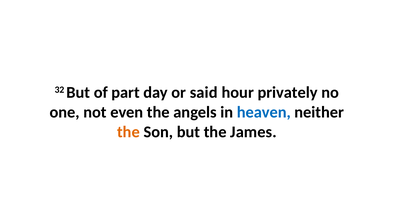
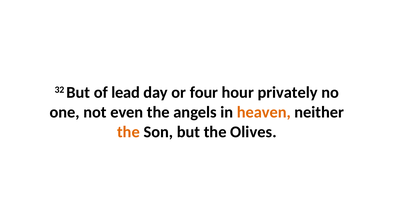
part: part -> lead
said: said -> four
heaven colour: blue -> orange
James: James -> Olives
